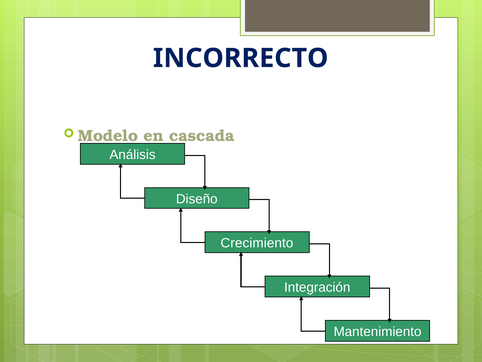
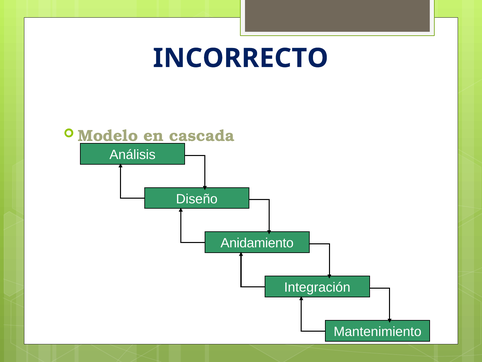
Crecimiento: Crecimiento -> Anidamiento
